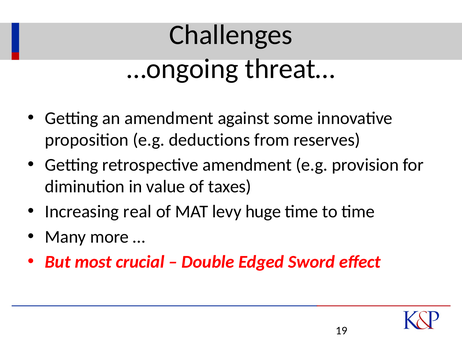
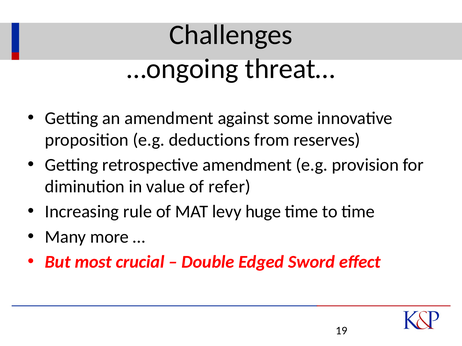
taxes: taxes -> refer
real: real -> rule
